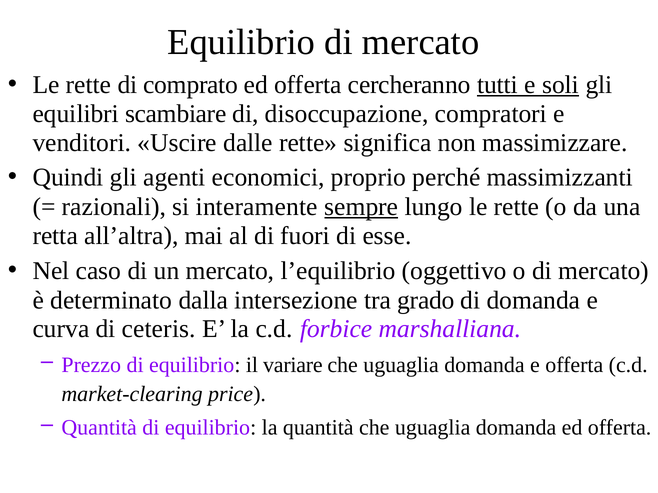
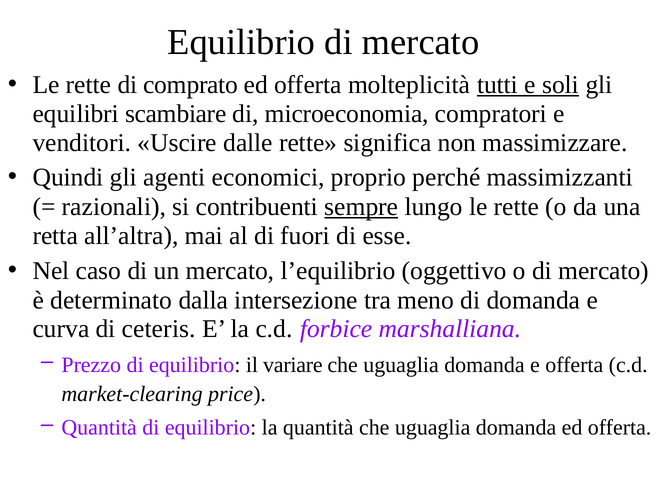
cercheranno: cercheranno -> molteplicità
disoccupazione: disoccupazione -> microeconomia
interamente: interamente -> contribuenti
grado: grado -> meno
